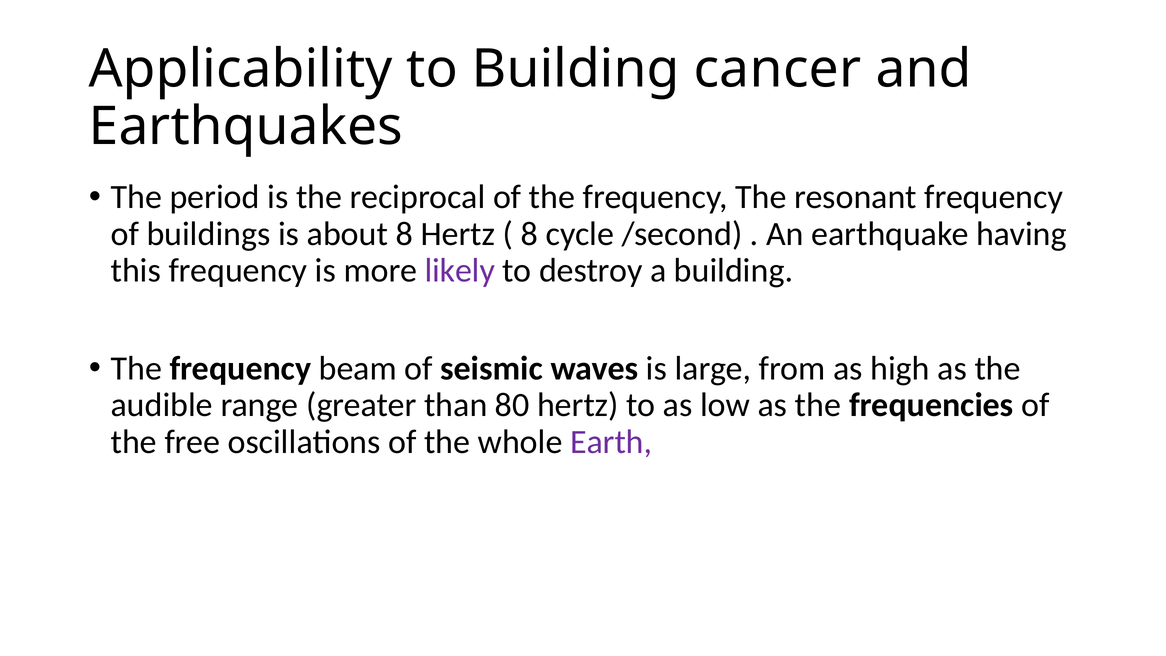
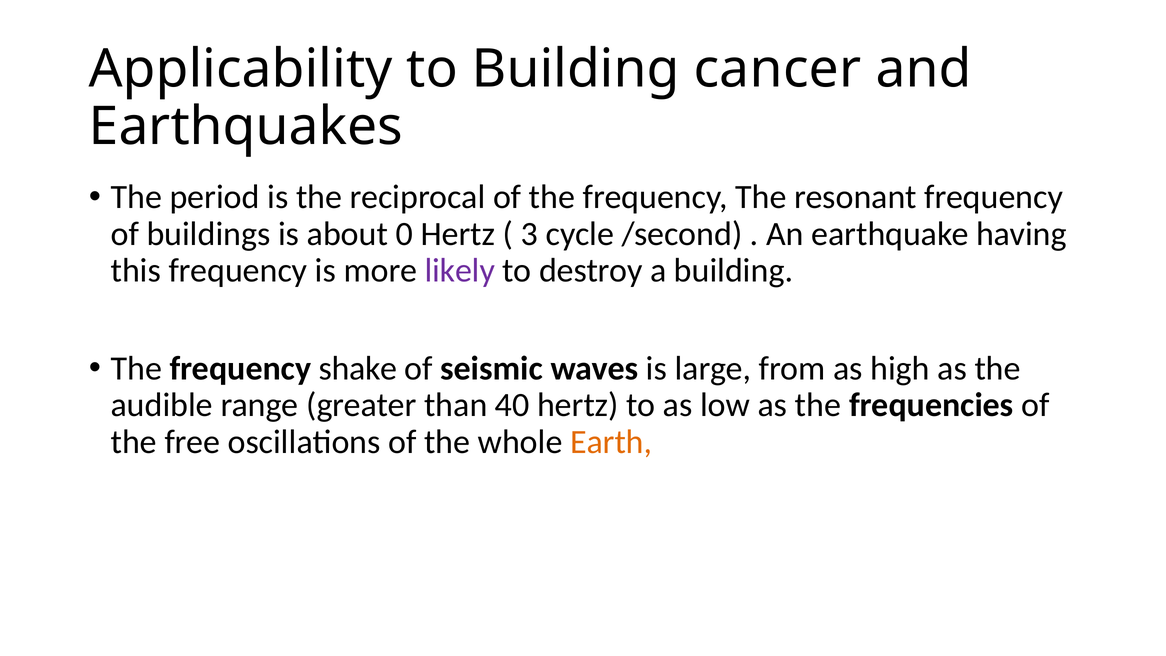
about 8: 8 -> 0
8 at (529, 234): 8 -> 3
beam: beam -> shake
80: 80 -> 40
Earth colour: purple -> orange
